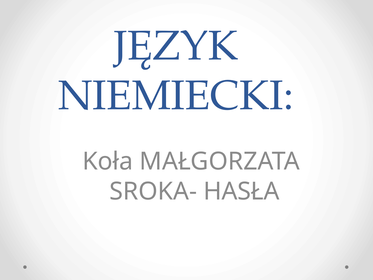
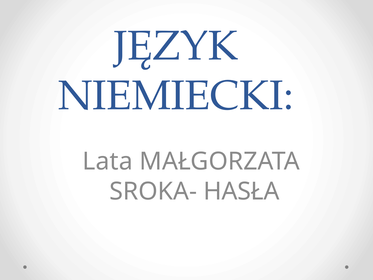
Koła: Koła -> Lata
